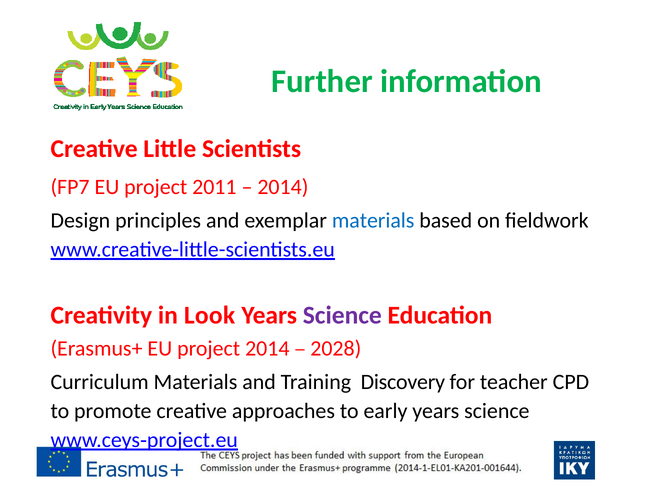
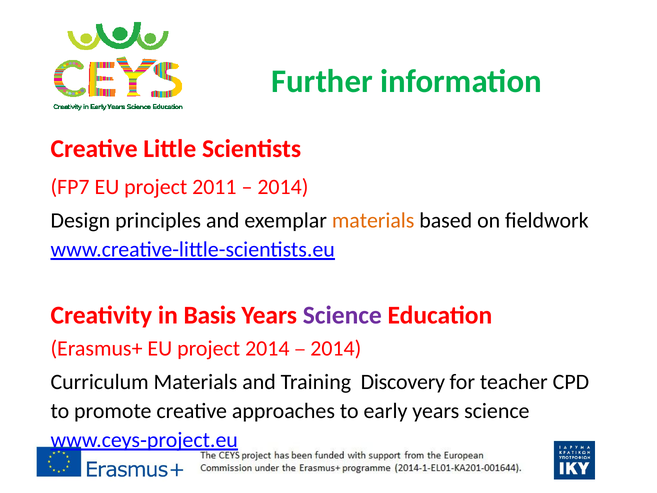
materials at (373, 221) colour: blue -> orange
Look: Look -> Basis
2028 at (336, 348): 2028 -> 2014
